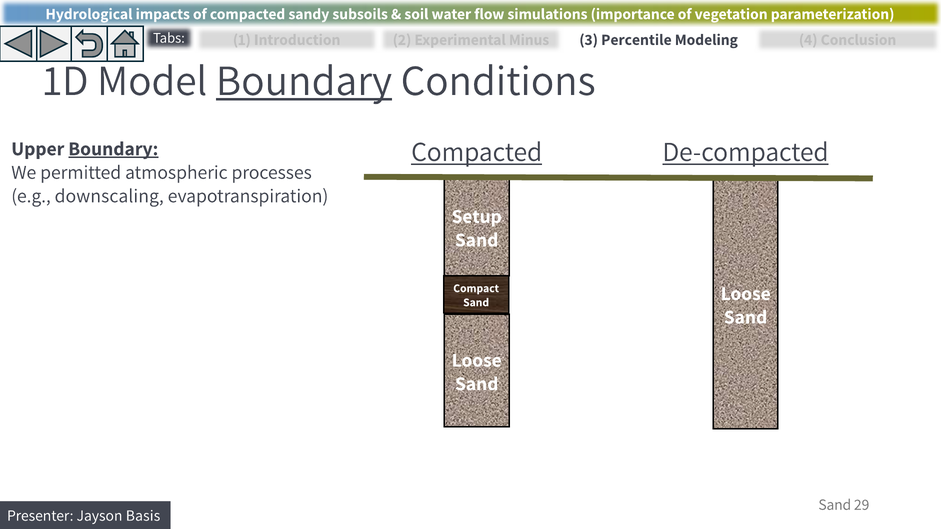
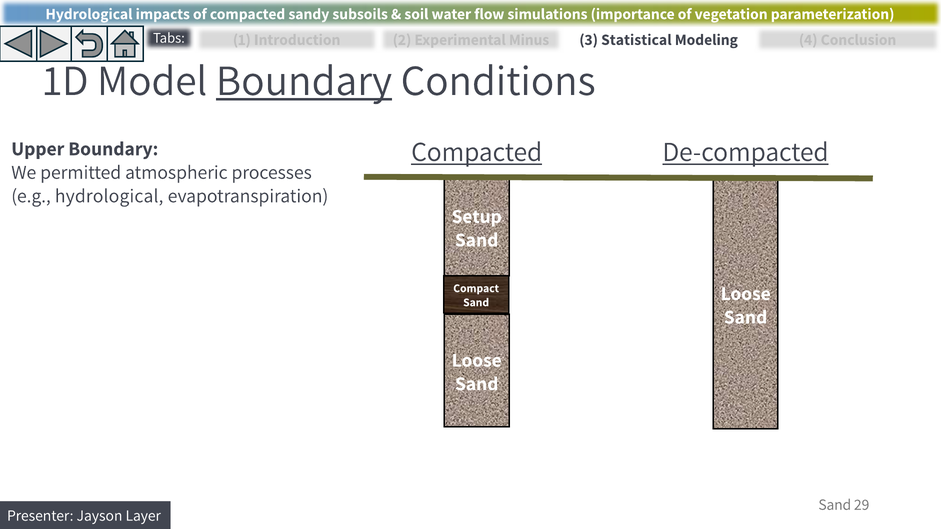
Percentile: Percentile -> Statistical
Boundary at (113, 149) underline: present -> none
e.g downscaling: downscaling -> hydrological
Basis: Basis -> Layer
